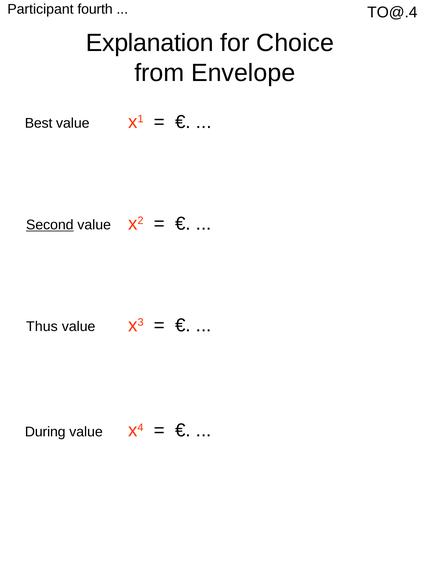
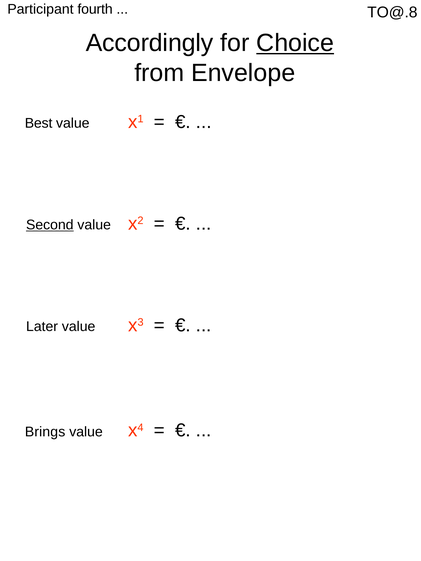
TO@.4: TO@.4 -> TO@.8
Explanation: Explanation -> Accordingly
Choice underline: none -> present
Thus: Thus -> Later
During: During -> Brings
